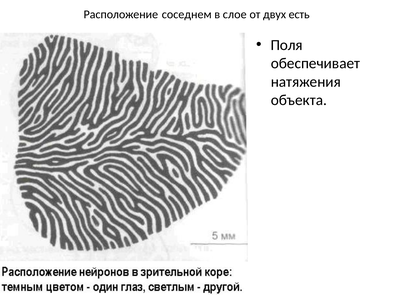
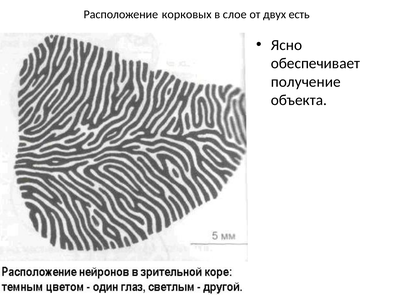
соседнем: соседнем -> корковых
Поля: Поля -> Ясно
натяжения: натяжения -> получение
